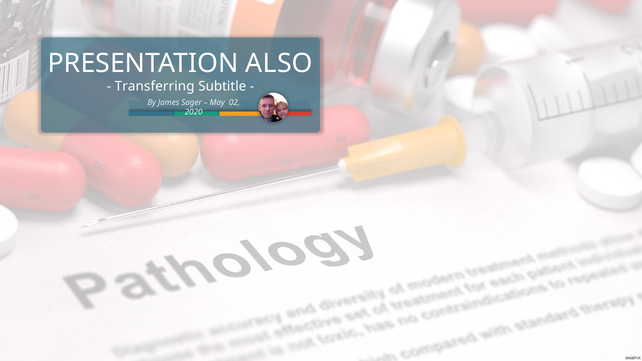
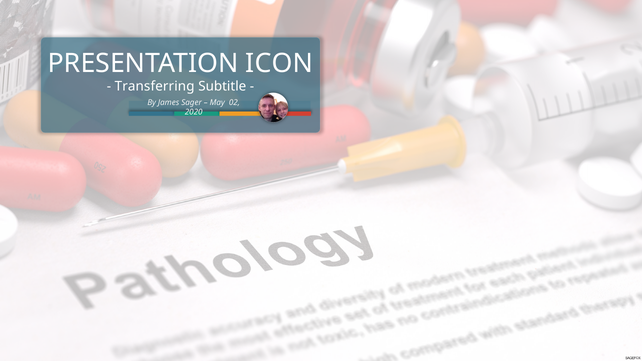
ALSO: ALSO -> ICON
